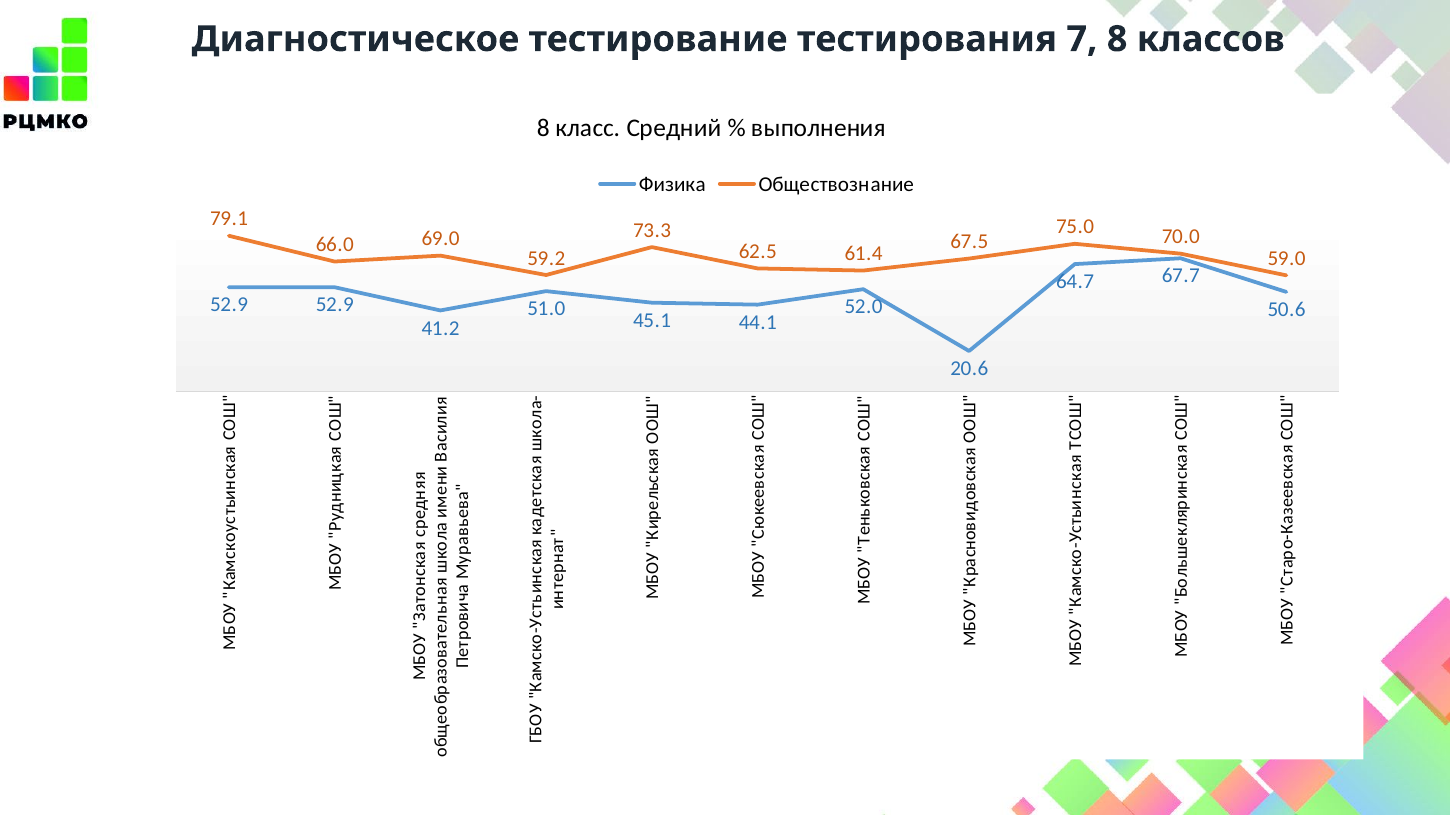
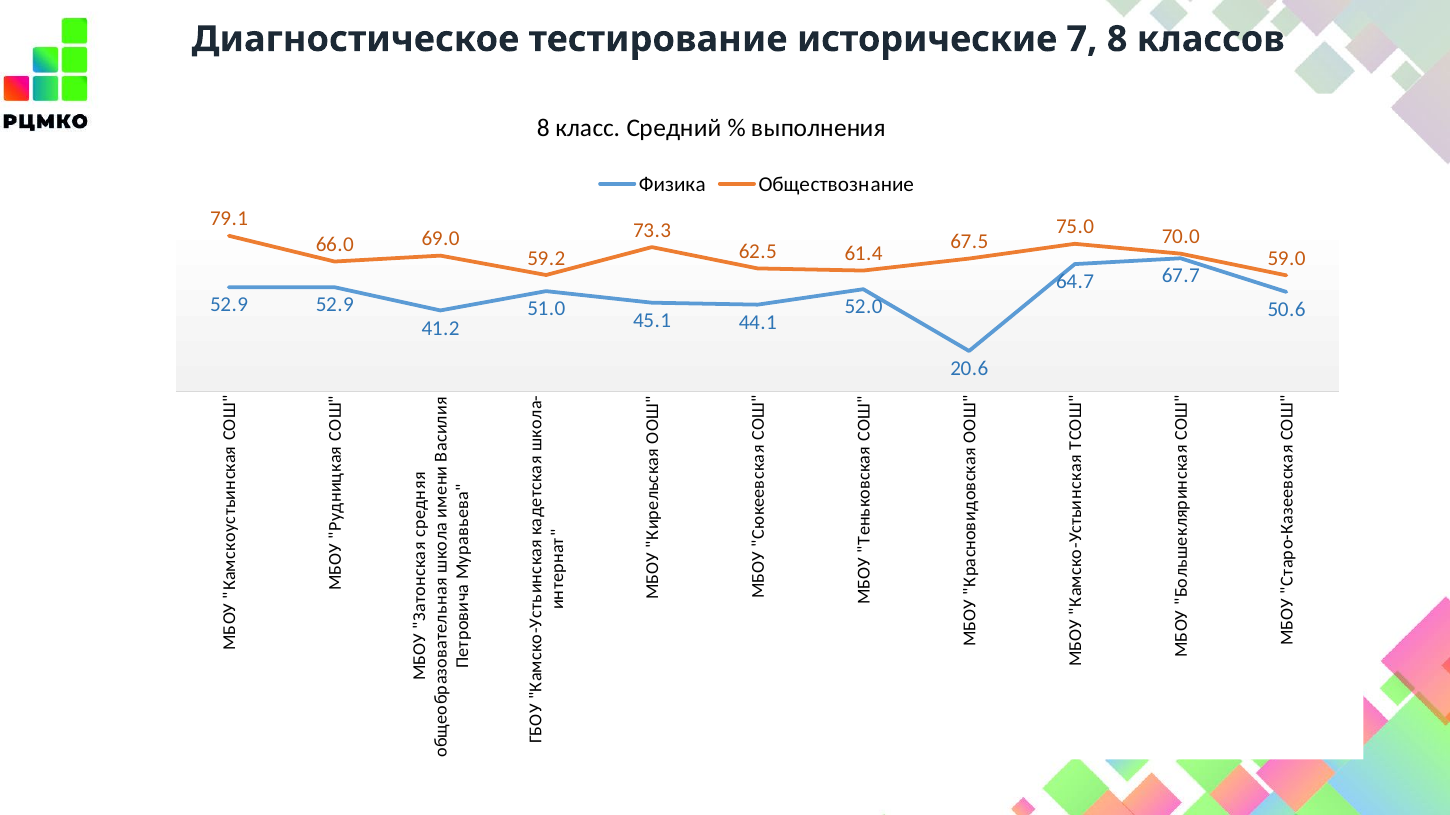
тестирования: тестирования -> исторические
